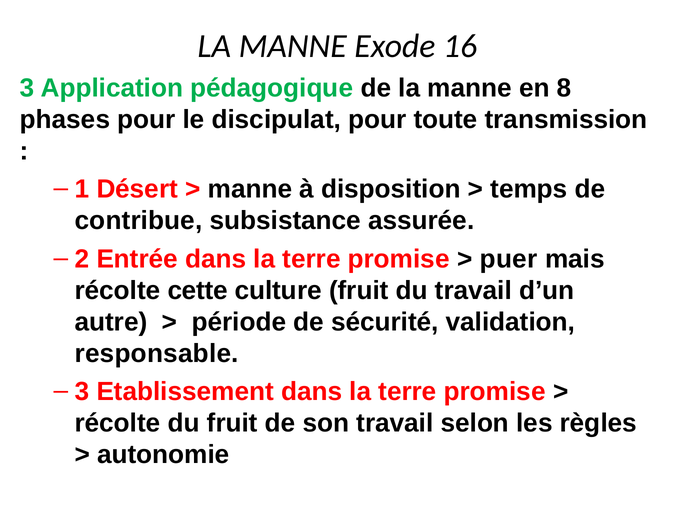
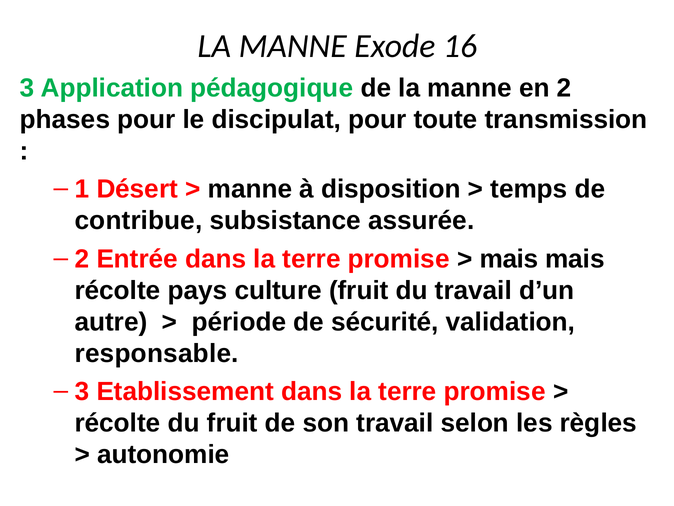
8: 8 -> 2
puer at (509, 259): puer -> mais
cette: cette -> pays
